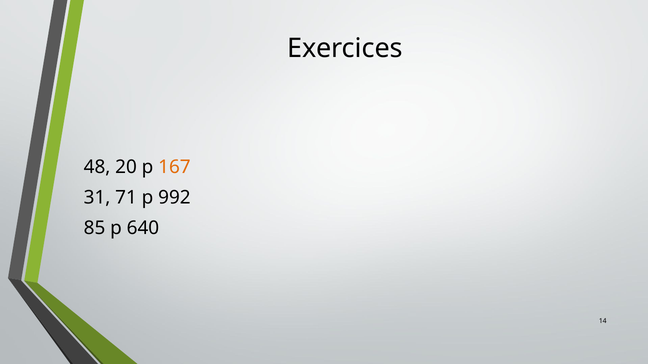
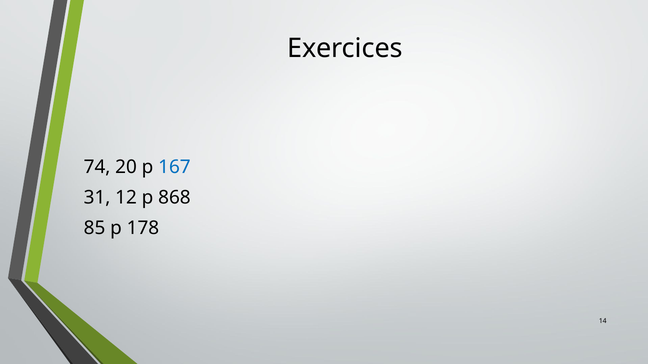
48: 48 -> 74
167 colour: orange -> blue
71: 71 -> 12
992: 992 -> 868
640: 640 -> 178
